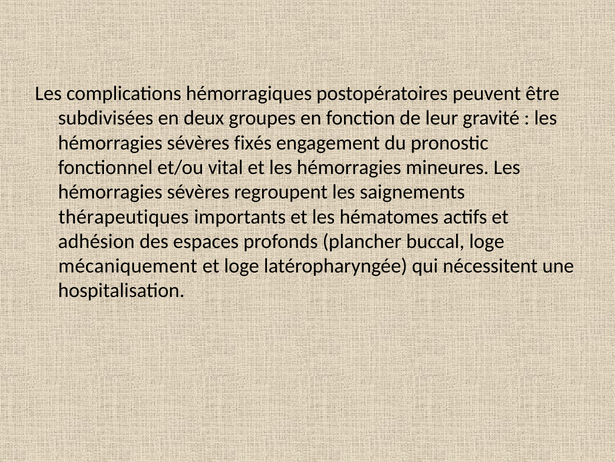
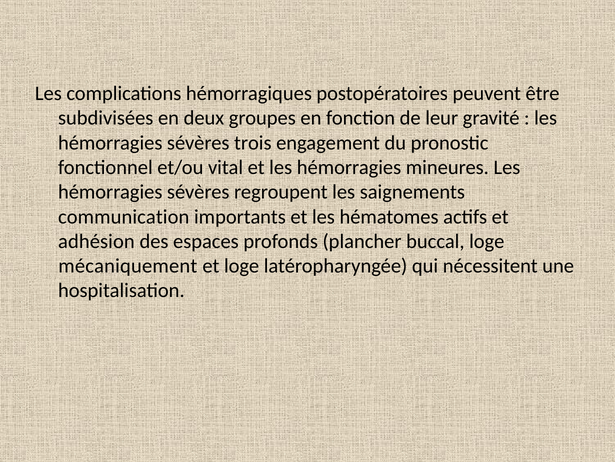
fixés: fixés -> trois
thérapeutiques: thérapeutiques -> communication
